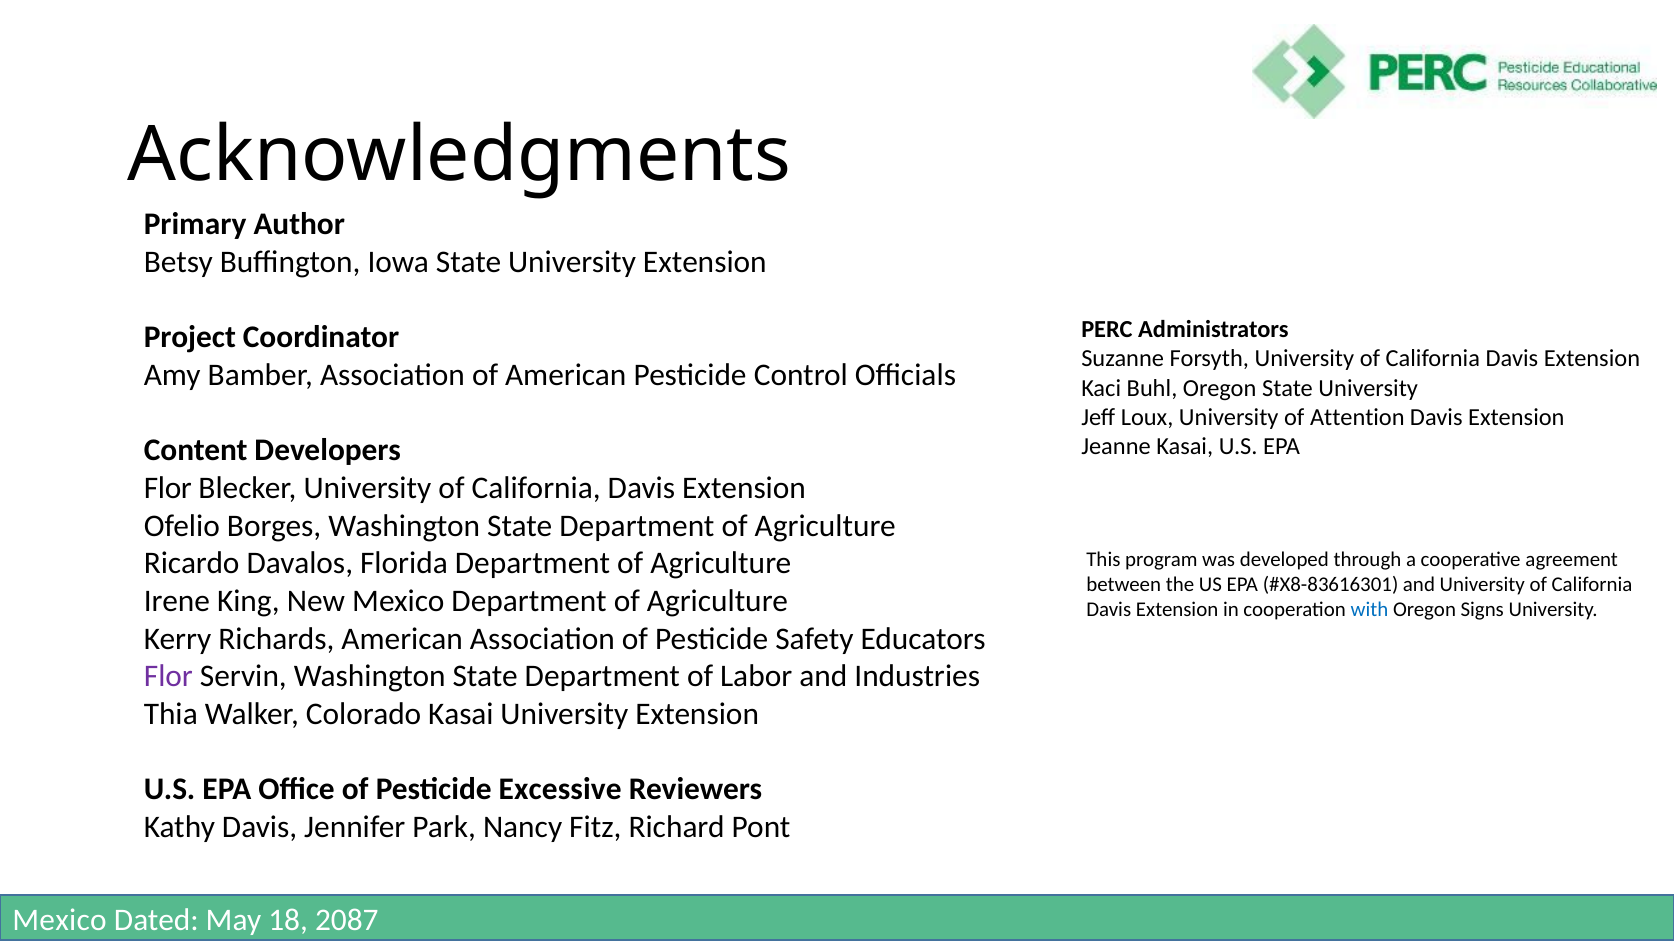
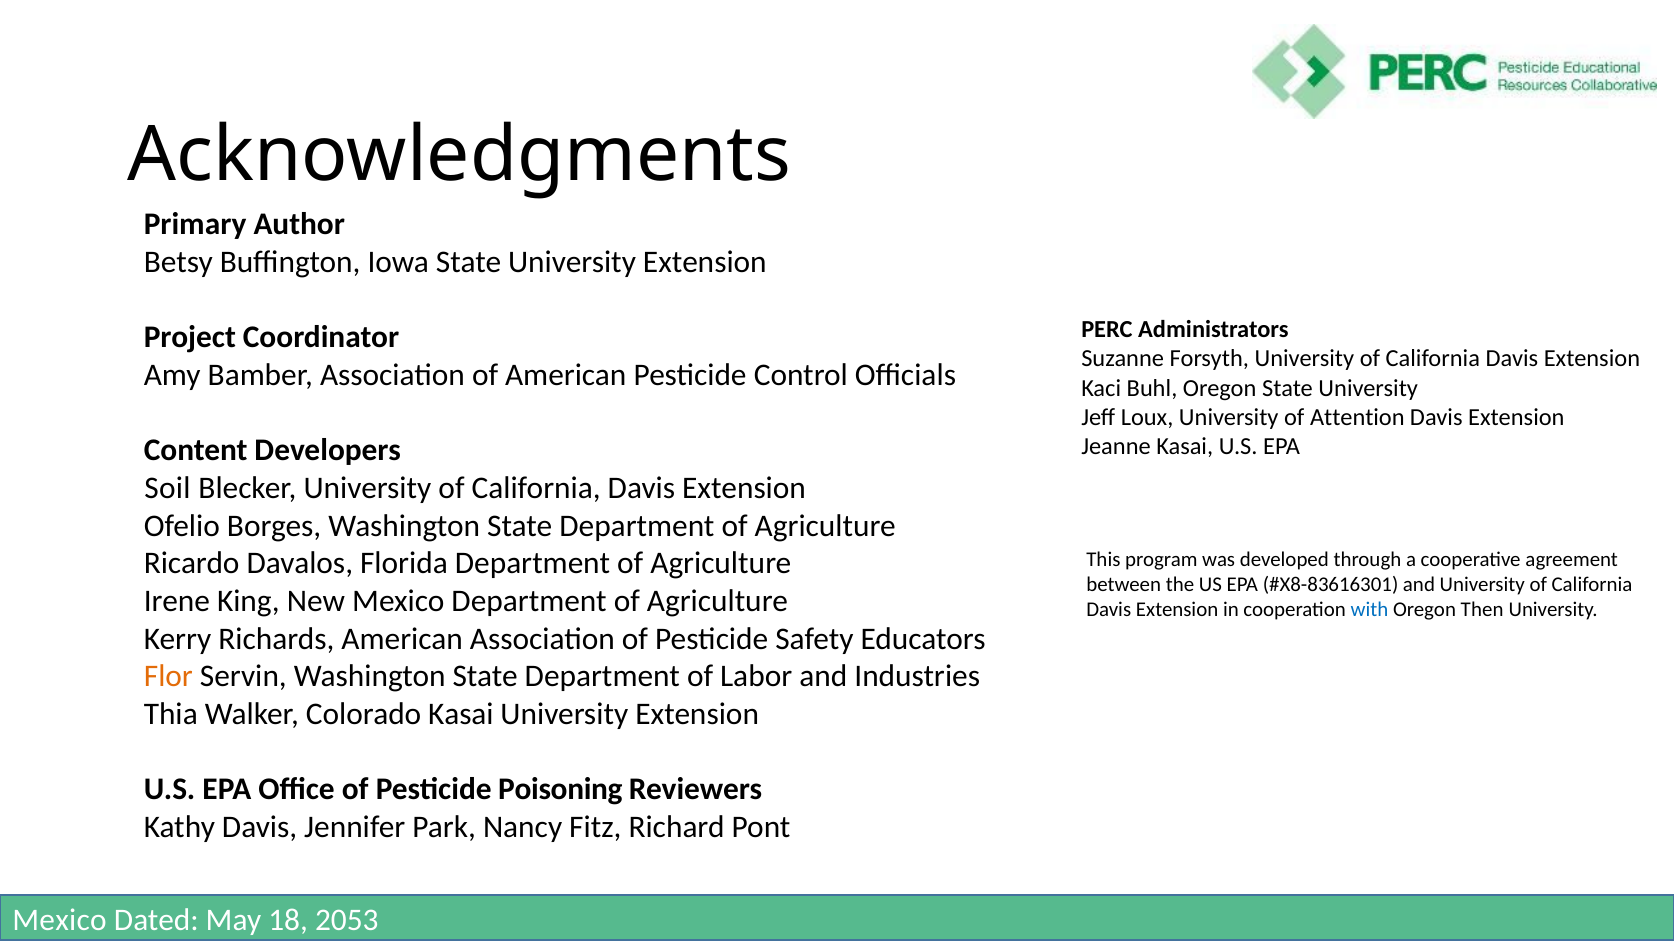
Flor at (168, 488): Flor -> Soil
Signs: Signs -> Then
Flor at (168, 676) colour: purple -> orange
Excessive: Excessive -> Poisoning
2087: 2087 -> 2053
